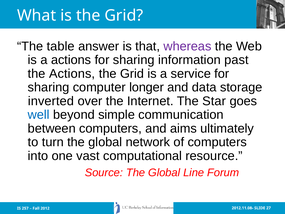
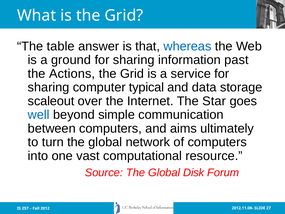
whereas colour: purple -> blue
a actions: actions -> ground
longer: longer -> typical
inverted: inverted -> scaleout
Line: Line -> Disk
